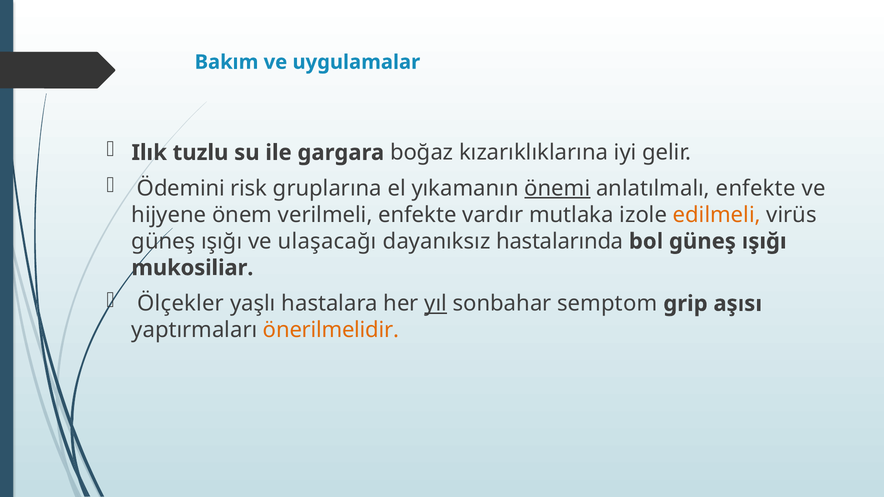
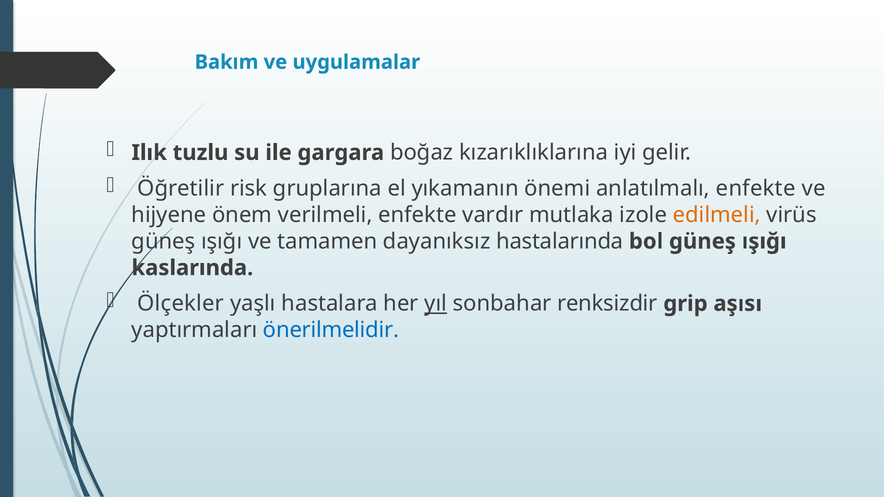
Ödemini: Ödemini -> Öğretilir
önemi underline: present -> none
ulaşacağı: ulaşacağı -> tamamen
mukosiliar: mukosiliar -> kaslarında
semptom: semptom -> renksizdir
önerilmelidir colour: orange -> blue
